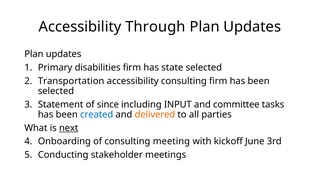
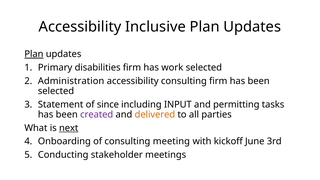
Through: Through -> Inclusive
Plan at (34, 54) underline: none -> present
state: state -> work
Transportation: Transportation -> Administration
committee: committee -> permitting
created colour: blue -> purple
